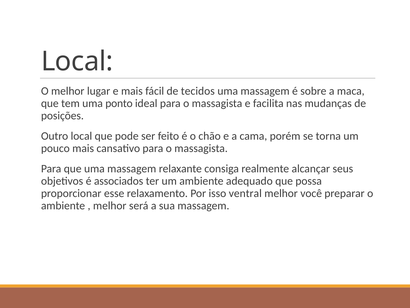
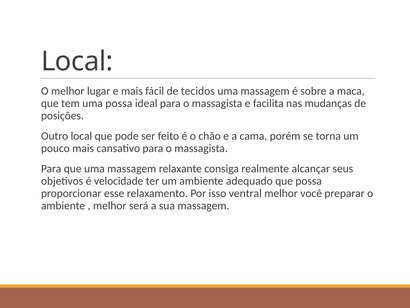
uma ponto: ponto -> possa
associados: associados -> velocidade
